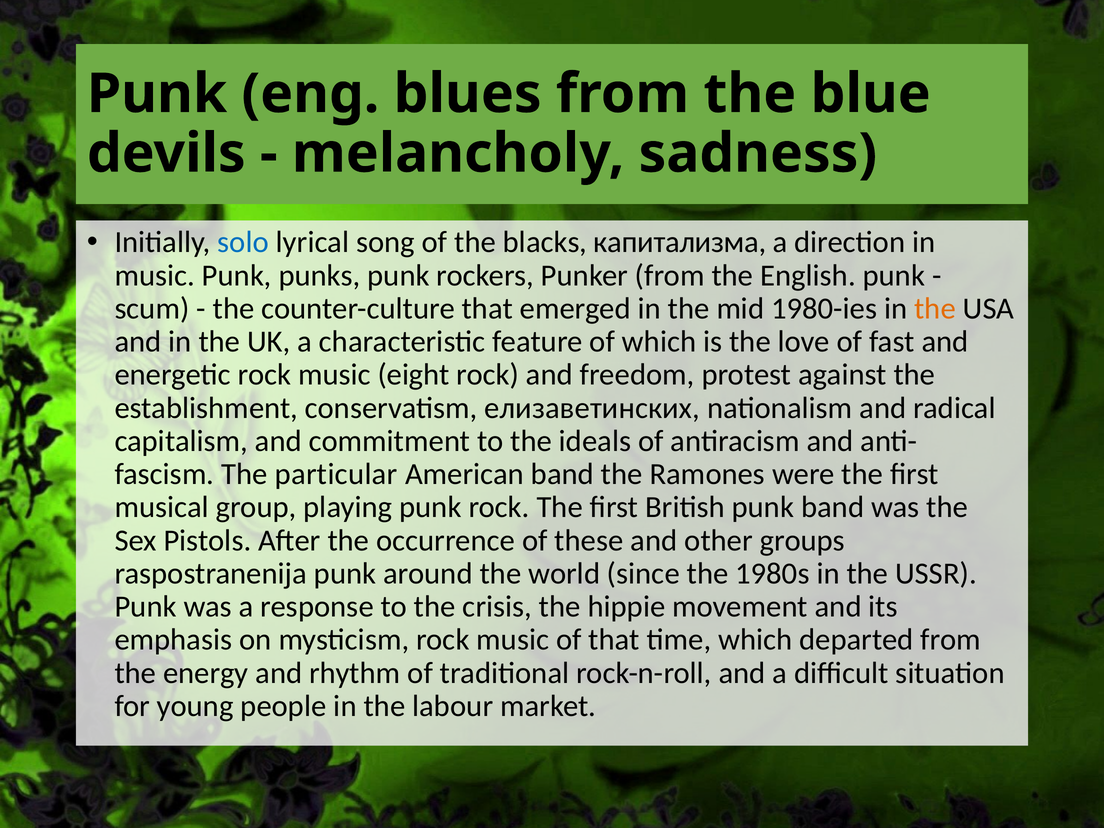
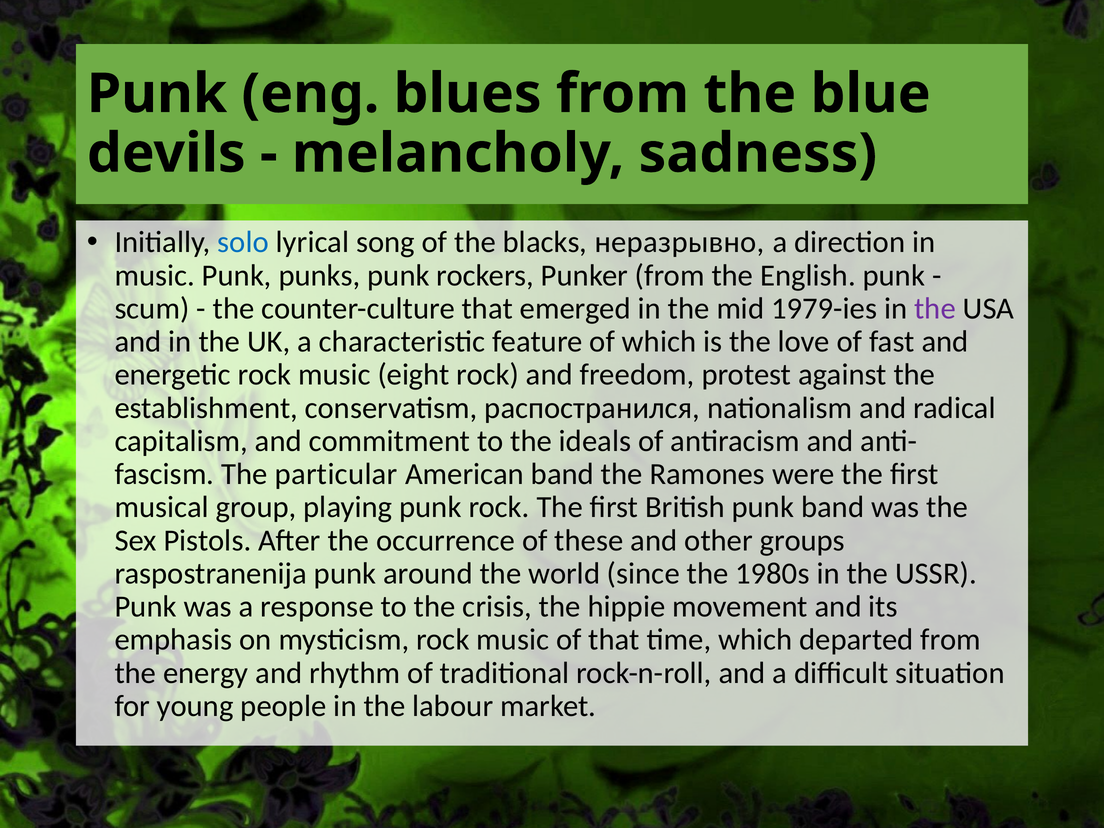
капитализма: капитализма -> неразрывно
1980-ies: 1980-ies -> 1979-ies
the at (935, 309) colour: orange -> purple
елизаветинских: елизаветинских -> распостранился
